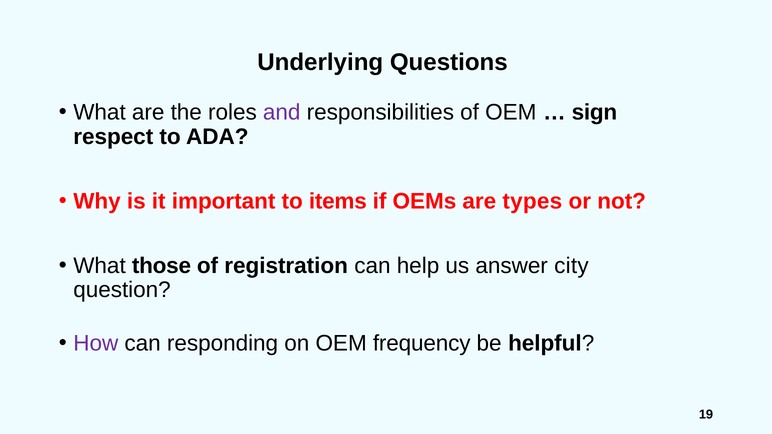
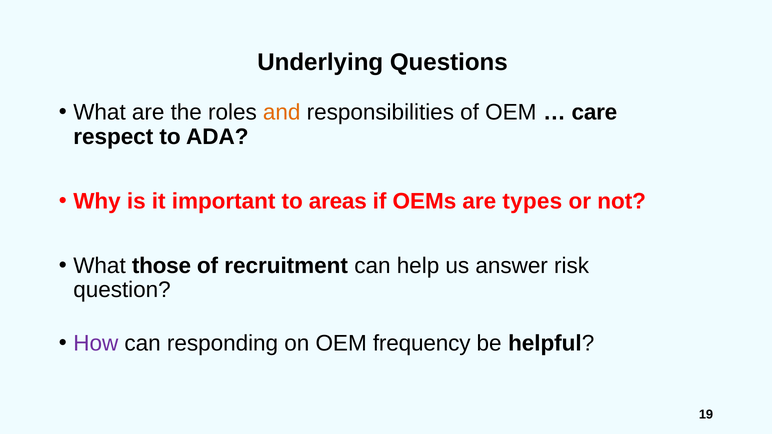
and colour: purple -> orange
sign: sign -> care
items: items -> areas
registration: registration -> recruitment
city: city -> risk
